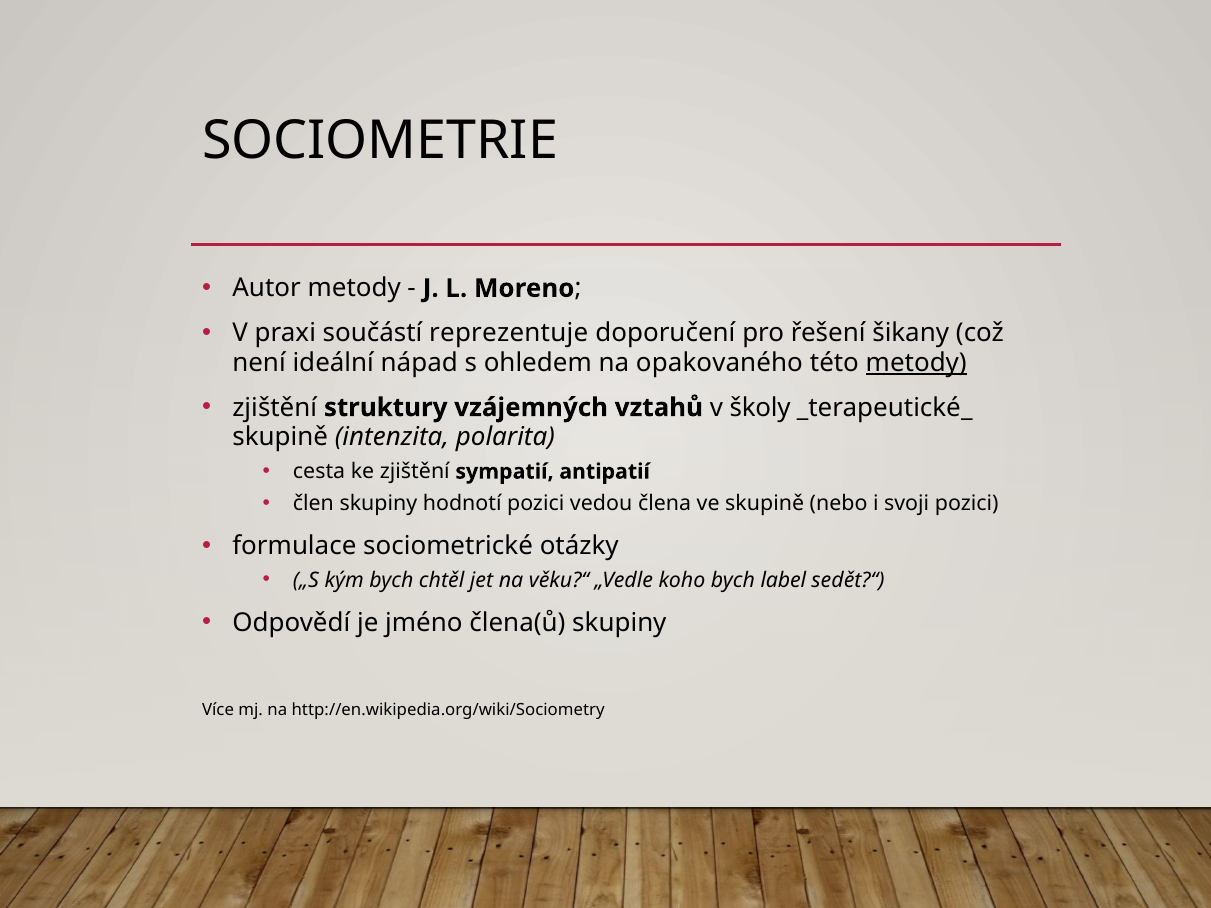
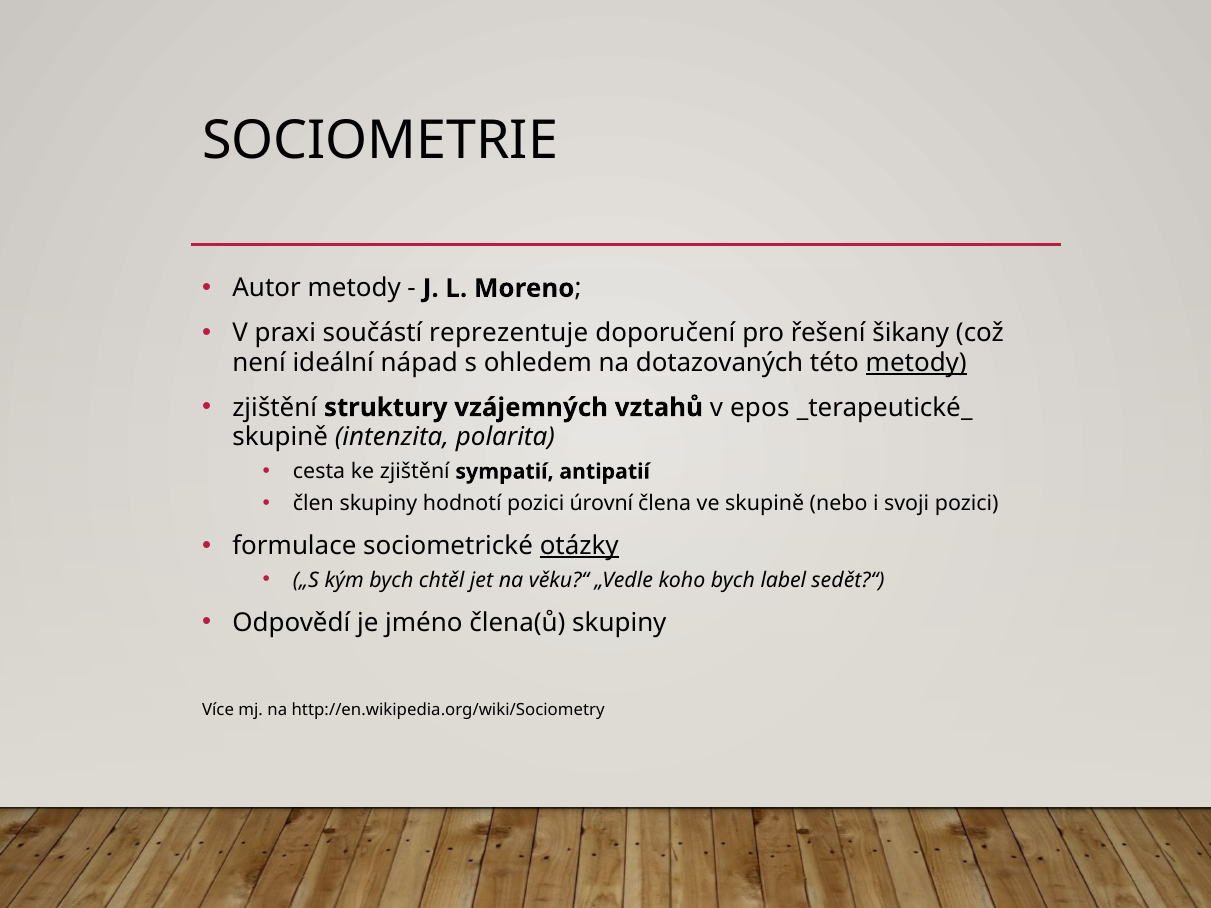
opakovaného: opakovaného -> dotazovaných
školy: školy -> epos
vedou: vedou -> úrovní
otázky underline: none -> present
